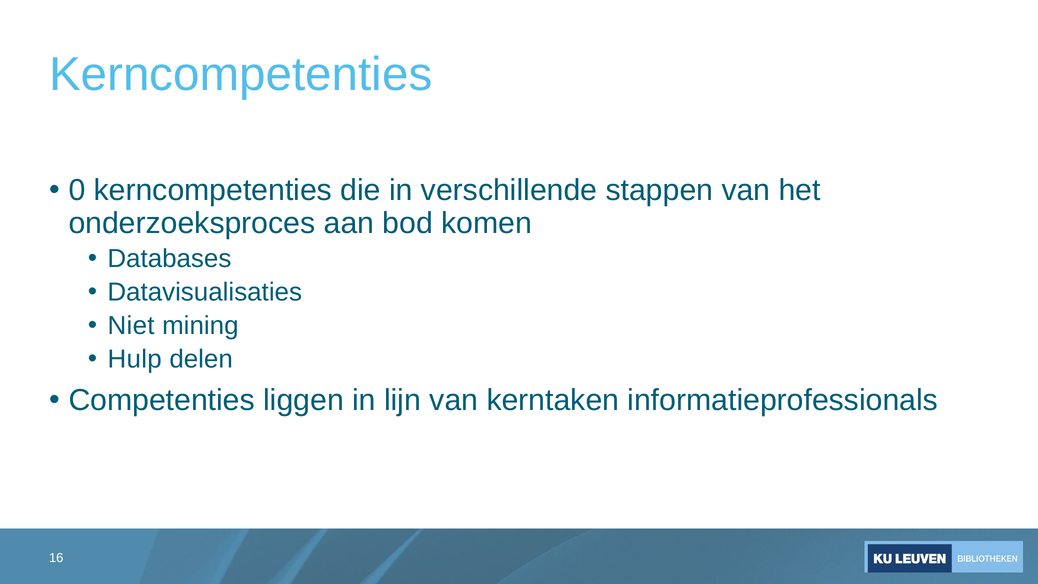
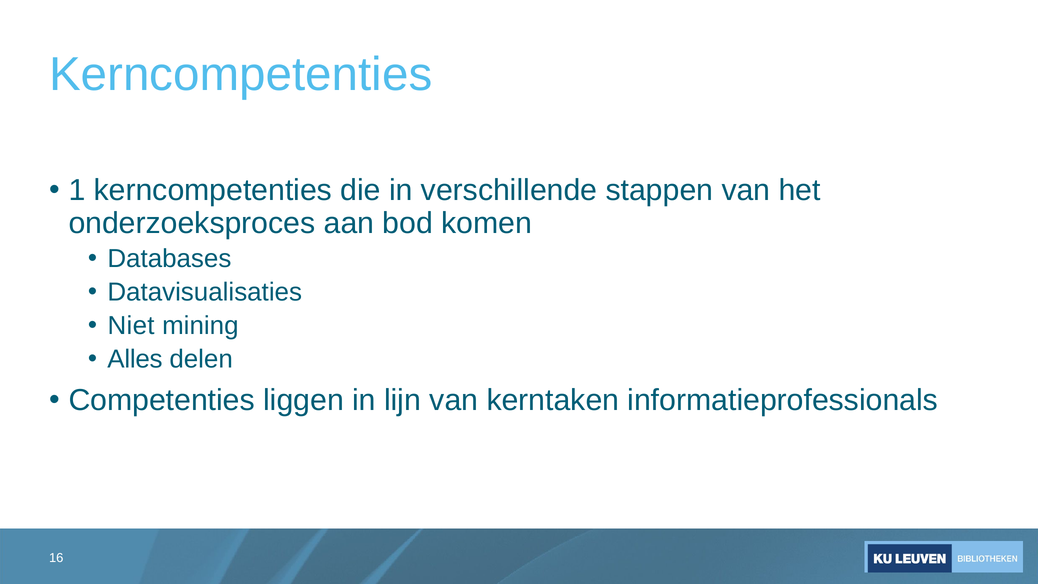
0: 0 -> 1
Hulp: Hulp -> Alles
